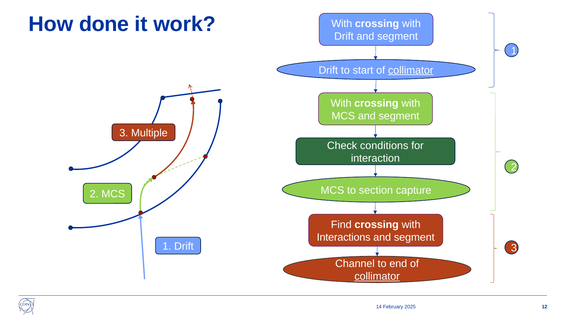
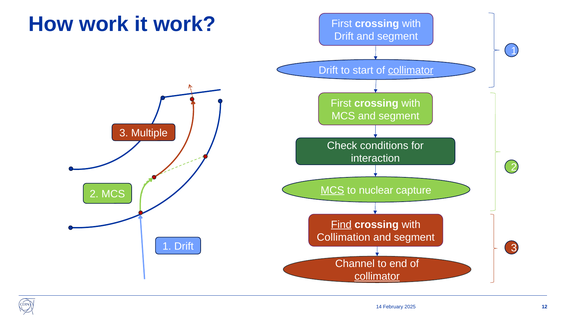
How done: done -> work
With at (342, 24): With -> First
With at (341, 103): With -> First
MCS at (332, 190) underline: none -> present
section: section -> nuclear
Find underline: none -> present
Interactions: Interactions -> Collimation
